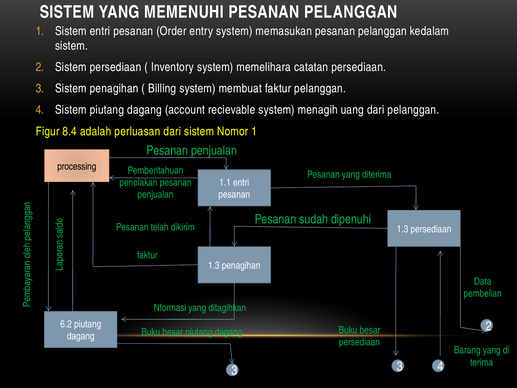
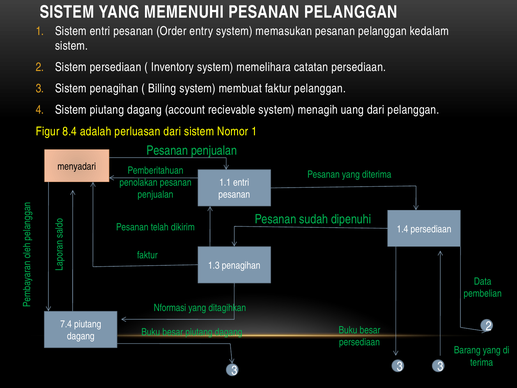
processing: processing -> menyadari
1.3 at (402, 229): 1.3 -> 1.4
6.2: 6.2 -> 7.4
3 3 4: 4 -> 3
